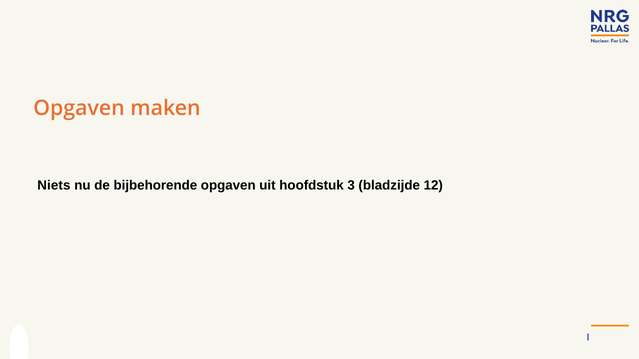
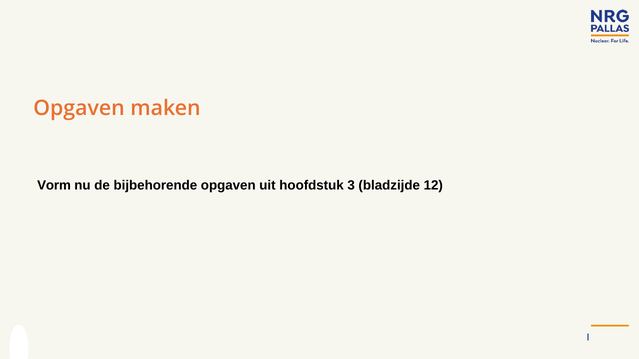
Niets: Niets -> Vorm
